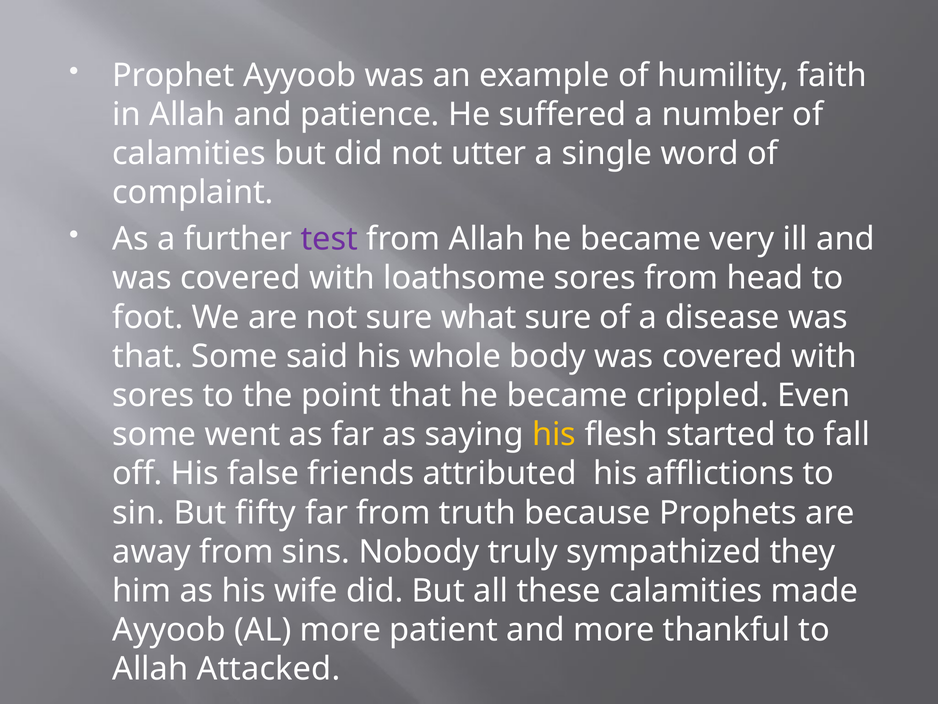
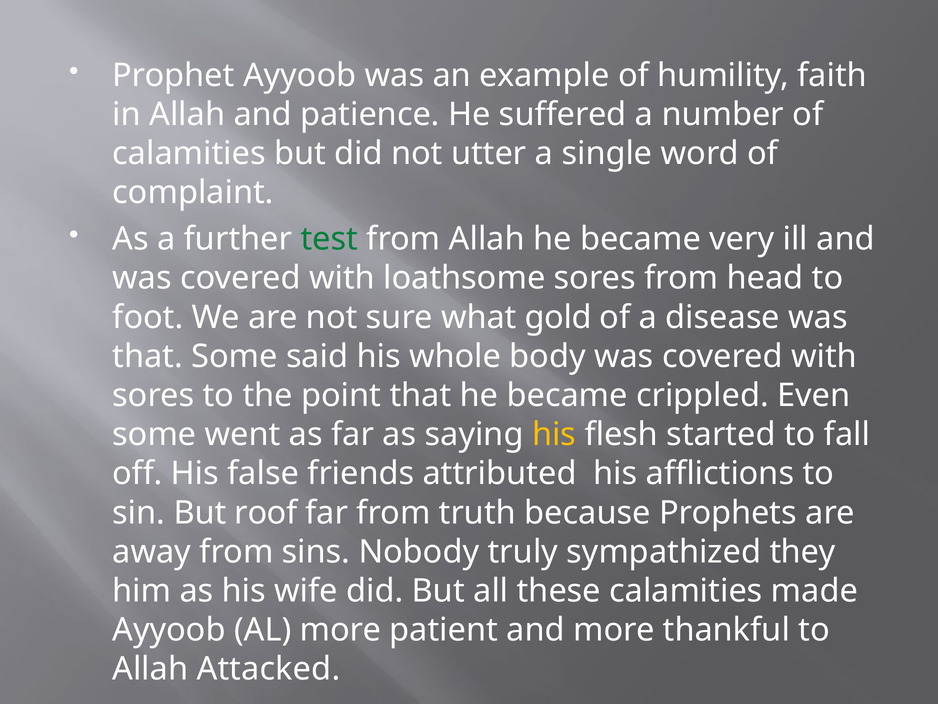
test colour: purple -> green
what sure: sure -> gold
fifty: fifty -> roof
